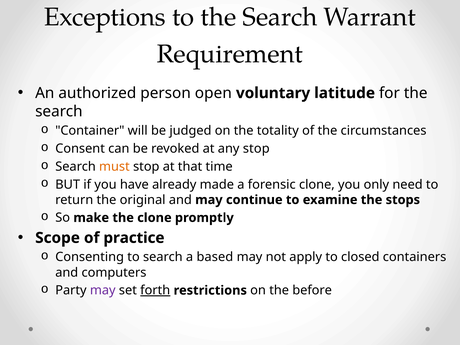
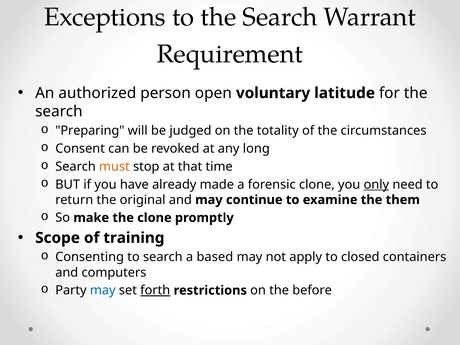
Container: Container -> Preparing
any stop: stop -> long
only underline: none -> present
stops: stops -> them
practice: practice -> training
may at (103, 290) colour: purple -> blue
